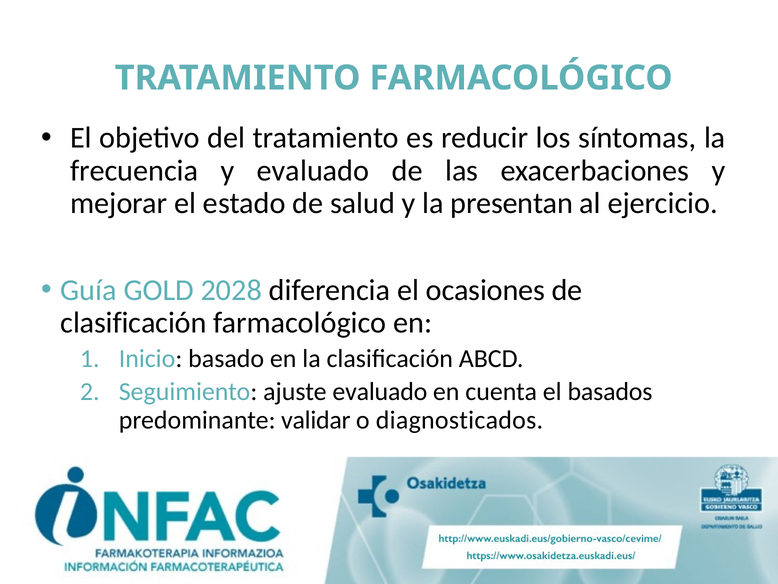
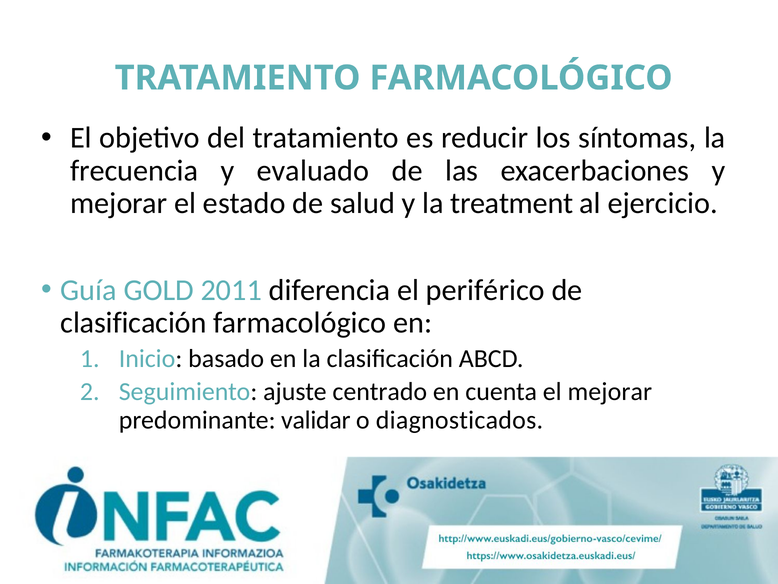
presentan: presentan -> treatment
2028: 2028 -> 2011
ocasiones: ocasiones -> periférico
ajuste evaluado: evaluado -> centrado
el basados: basados -> mejorar
